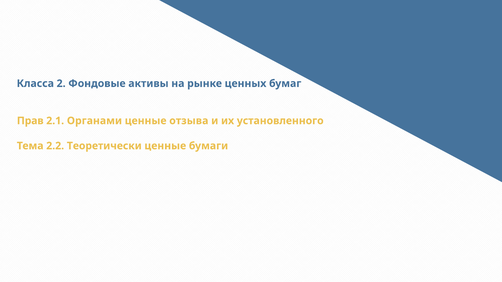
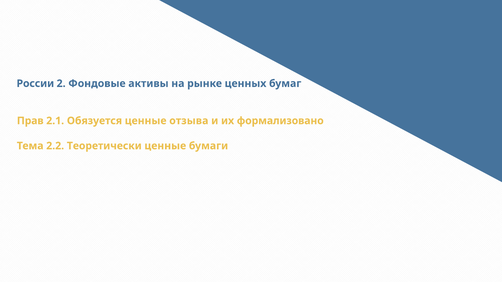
Класса: Класса -> России
Органами: Органами -> Обязуется
установленного: установленного -> формализовано
